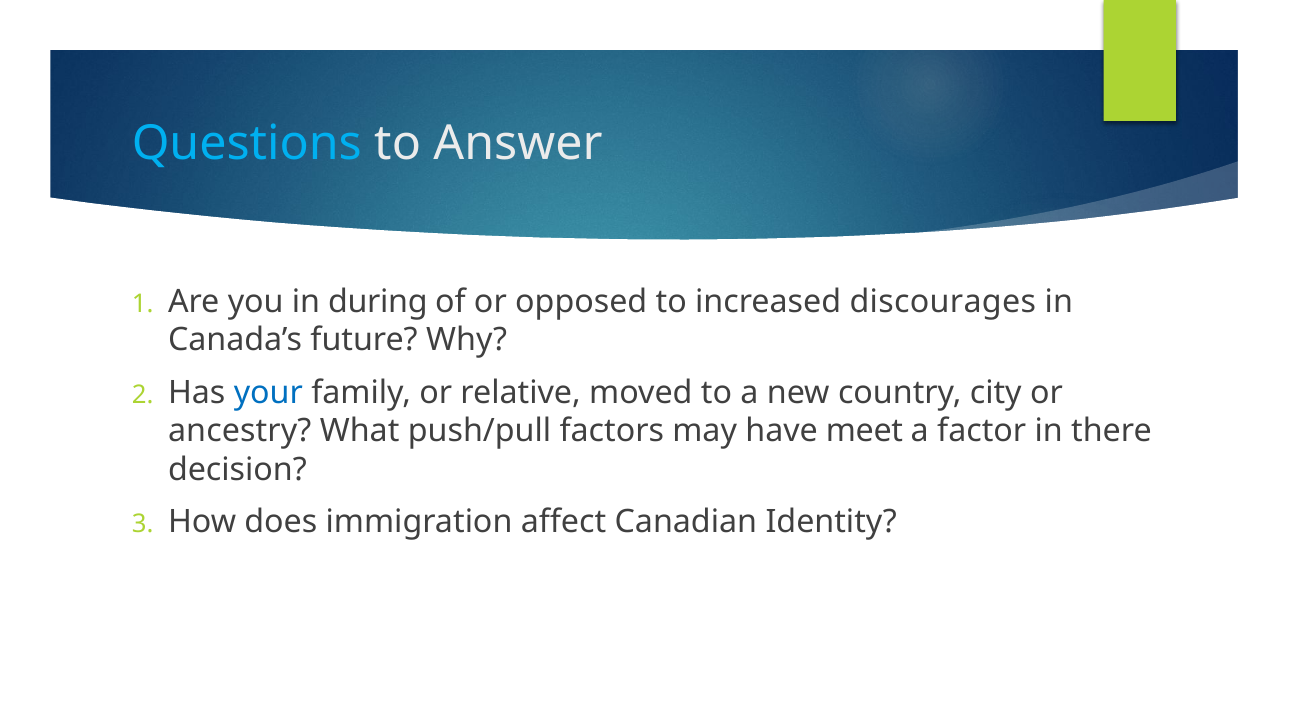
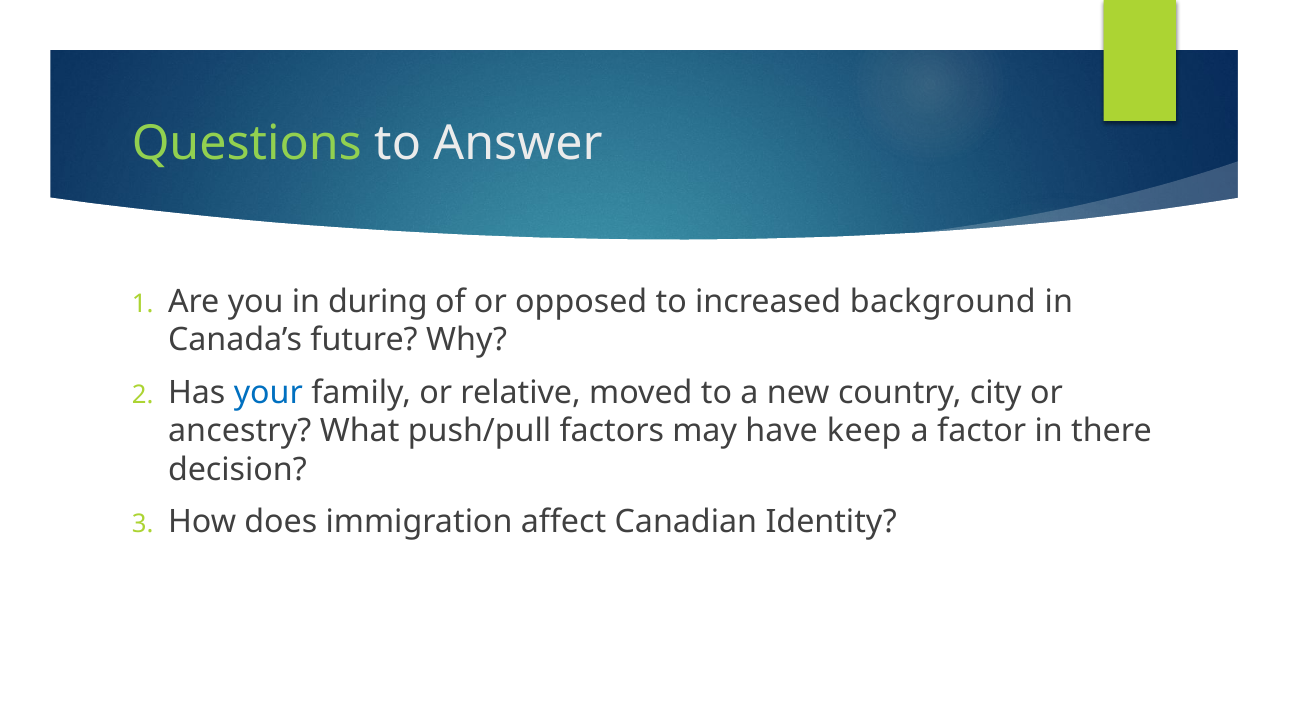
Questions colour: light blue -> light green
discourages: discourages -> background
meet: meet -> keep
